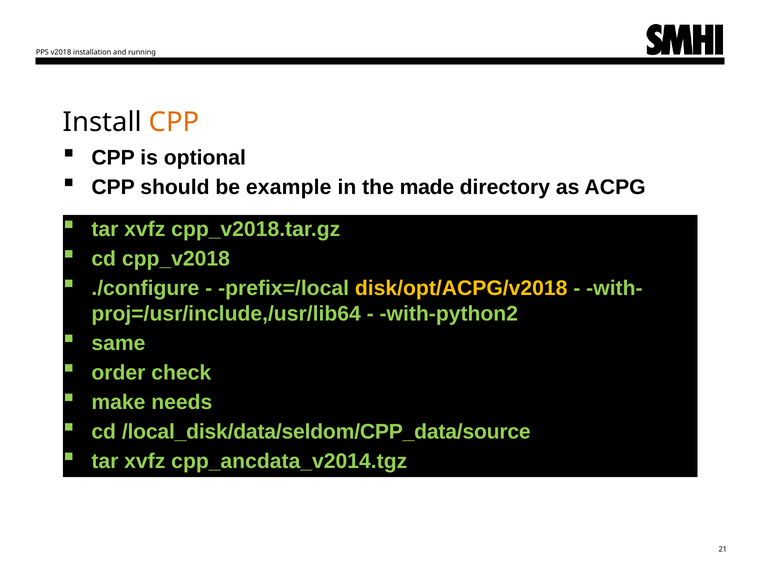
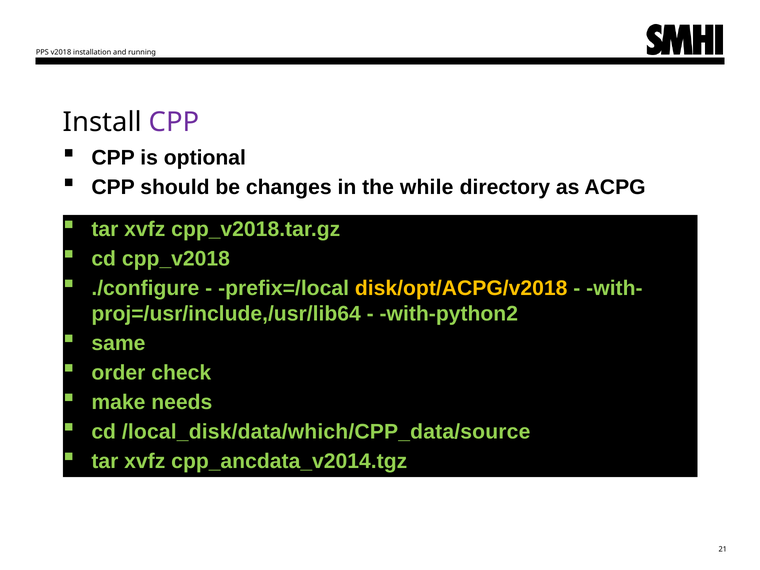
CPP at (174, 122) colour: orange -> purple
example: example -> changes
made: made -> while
/local_disk/data/seldom/CPP_data/source: /local_disk/data/seldom/CPP_data/source -> /local_disk/data/which/CPP_data/source
